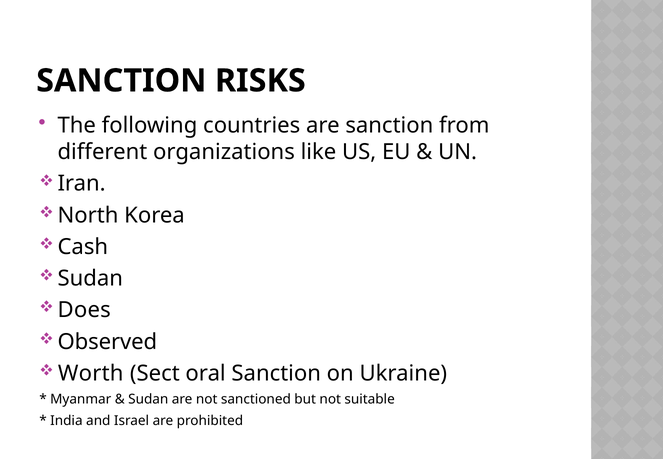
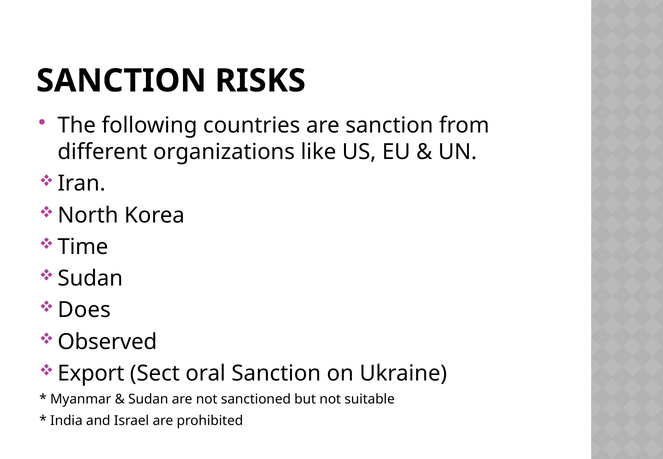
Cash: Cash -> Time
Worth: Worth -> Export
